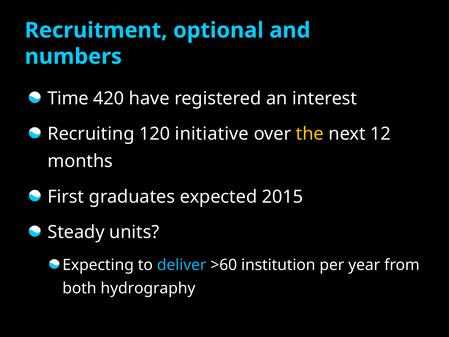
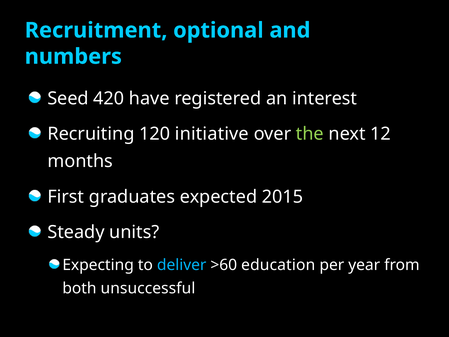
Time: Time -> Seed
the colour: yellow -> light green
institution: institution -> education
hydrography: hydrography -> unsuccessful
